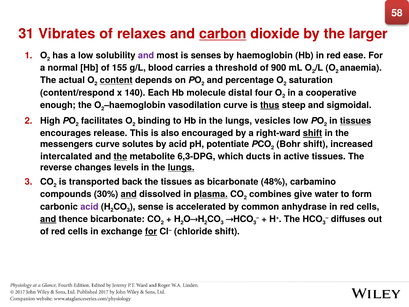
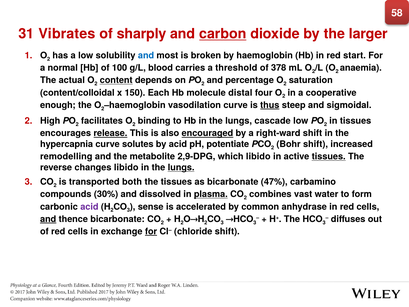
relaxes: relaxes -> sharply
and at (146, 55) colour: purple -> blue
senses: senses -> broken
ease: ease -> start
155: 155 -> 100
900: 900 -> 378
content/respond: content/respond -> content/colloidal
140: 140 -> 150
vesicles: vesicles -> cascade
tissues at (356, 121) underline: present -> none
release underline: none -> present
encouraged underline: none -> present
shift at (313, 133) underline: present -> none
messengers: messengers -> hypercapnia
intercalated: intercalated -> remodelling
the at (120, 157) underline: present -> none
6,3-DPG: 6,3-DPG -> 2,9-DPG
which ducts: ducts -> libido
tissues at (329, 157) underline: none -> present
changes levels: levels -> libido
back: back -> both
48%: 48% -> 47%
and at (129, 194) underline: present -> none
give: give -> vast
